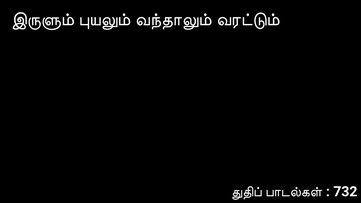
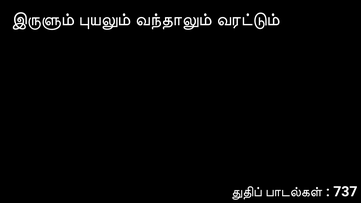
732: 732 -> 737
